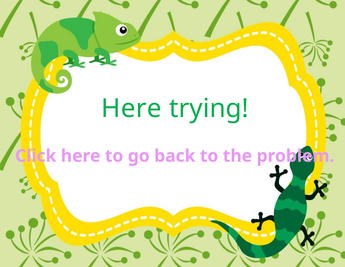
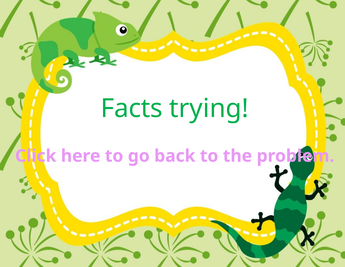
Here at (131, 108): Here -> Facts
